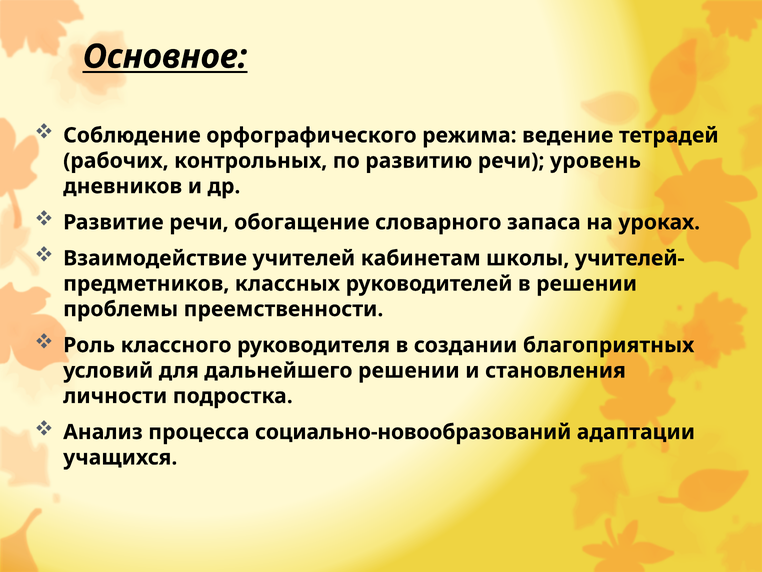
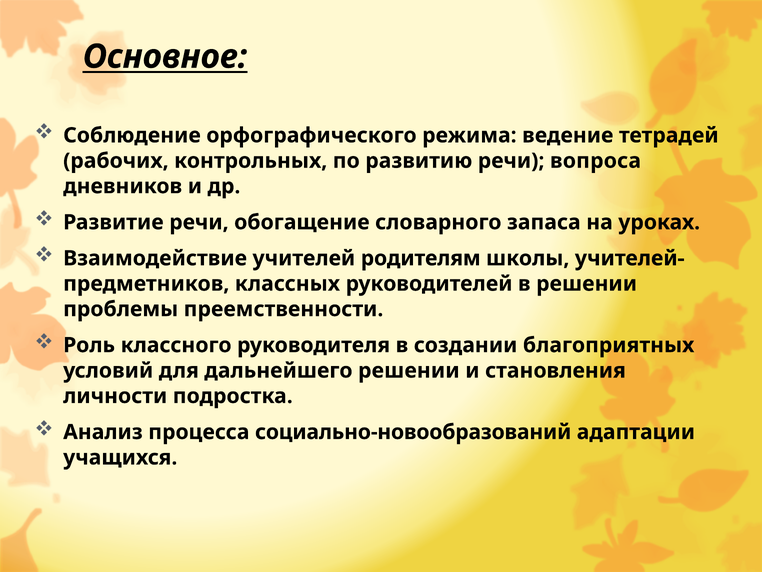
уровень: уровень -> вопроса
кабинетам: кабинетам -> родителям
